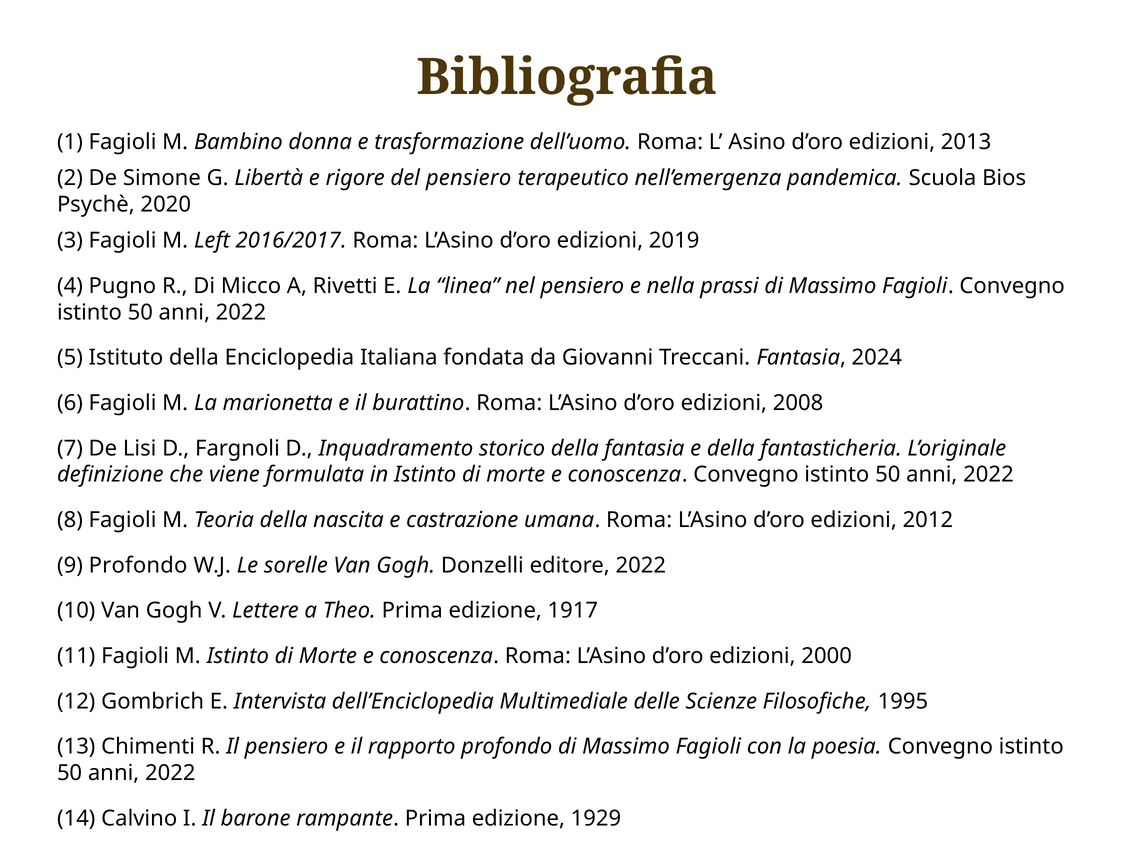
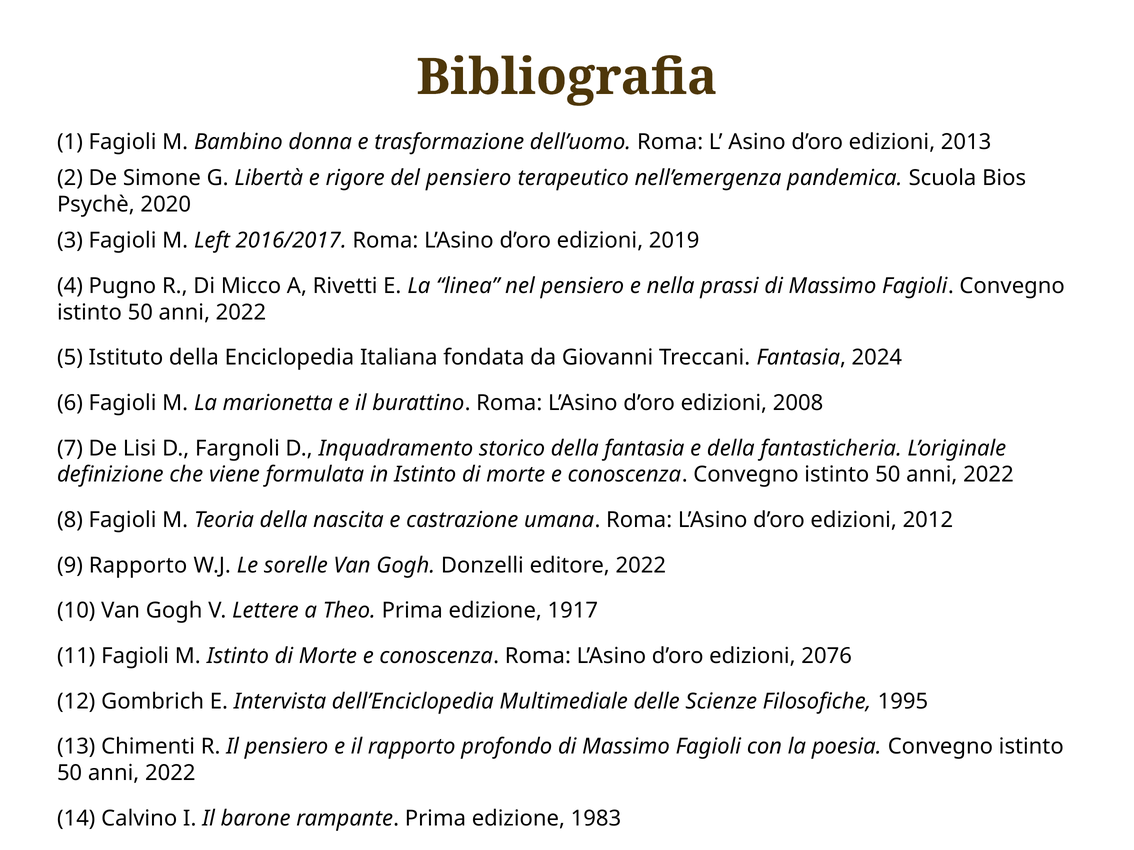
9 Profondo: Profondo -> Rapporto
2000: 2000 -> 2076
1929: 1929 -> 1983
